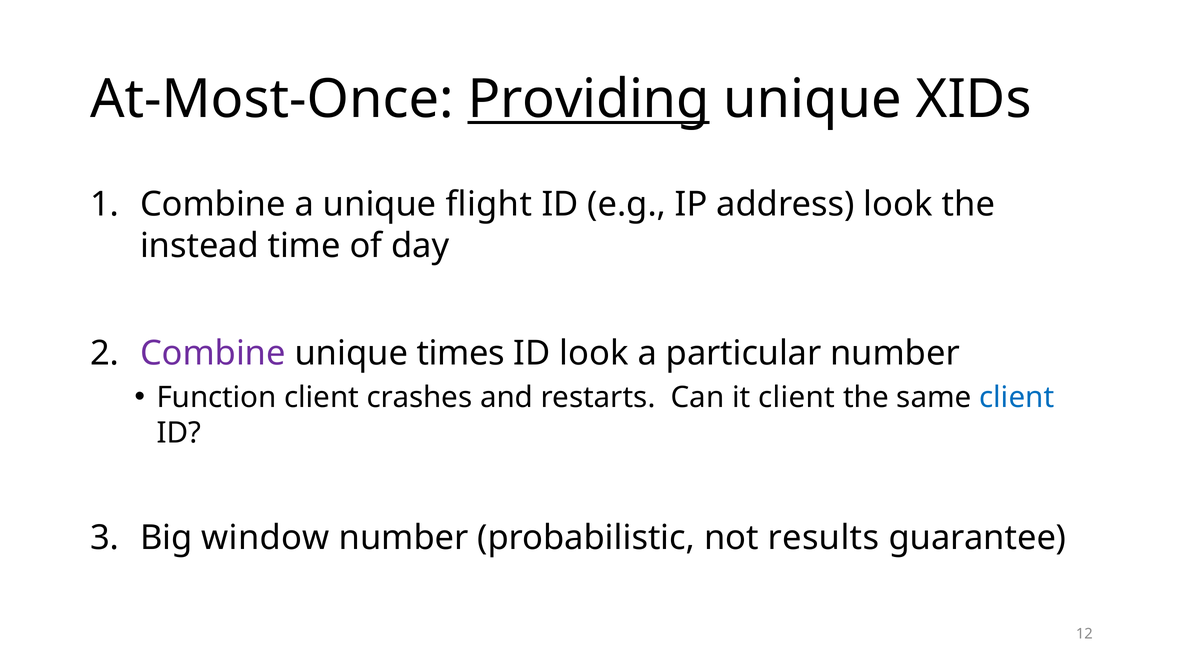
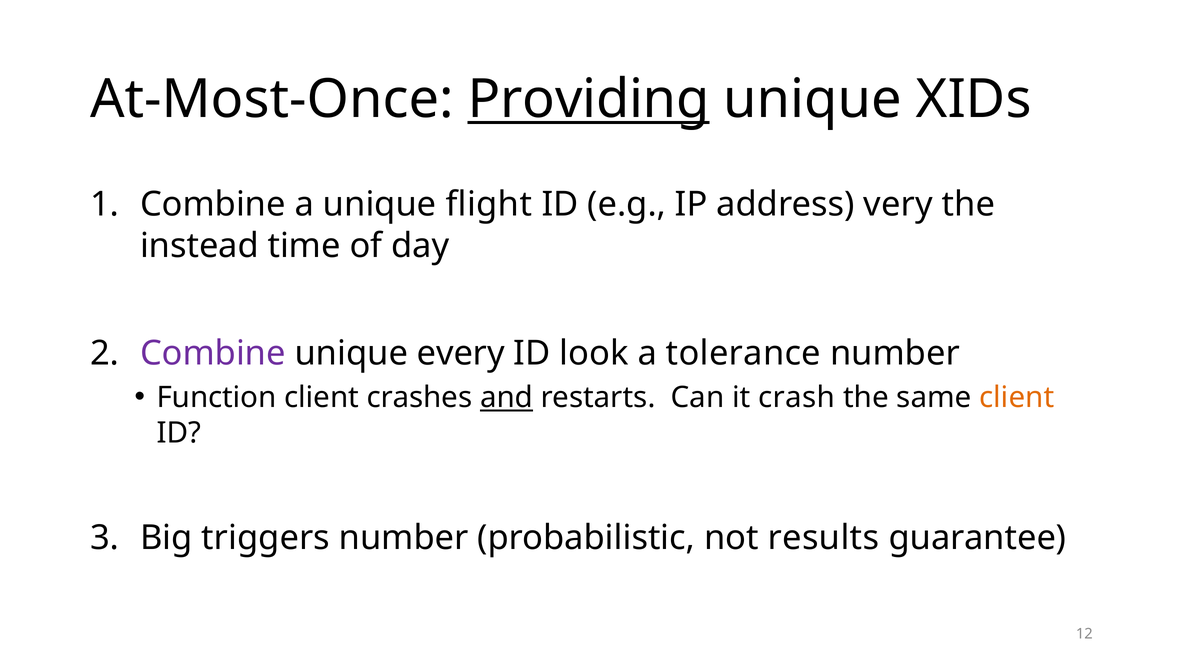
address look: look -> very
times: times -> every
particular: particular -> tolerance
and underline: none -> present
it client: client -> crash
client at (1017, 398) colour: blue -> orange
window: window -> triggers
